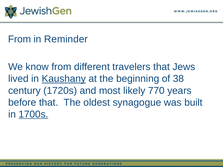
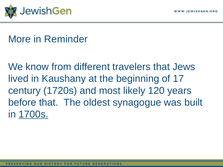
From at (20, 39): From -> More
Kaushany underline: present -> none
38: 38 -> 17
770: 770 -> 120
